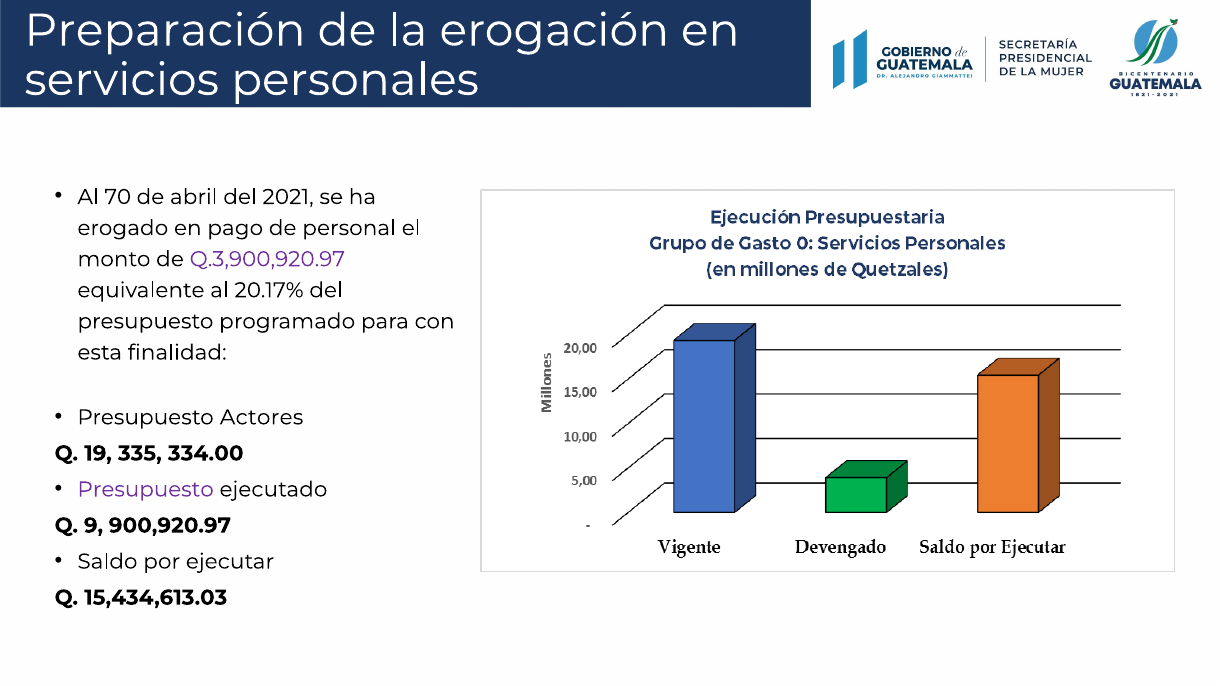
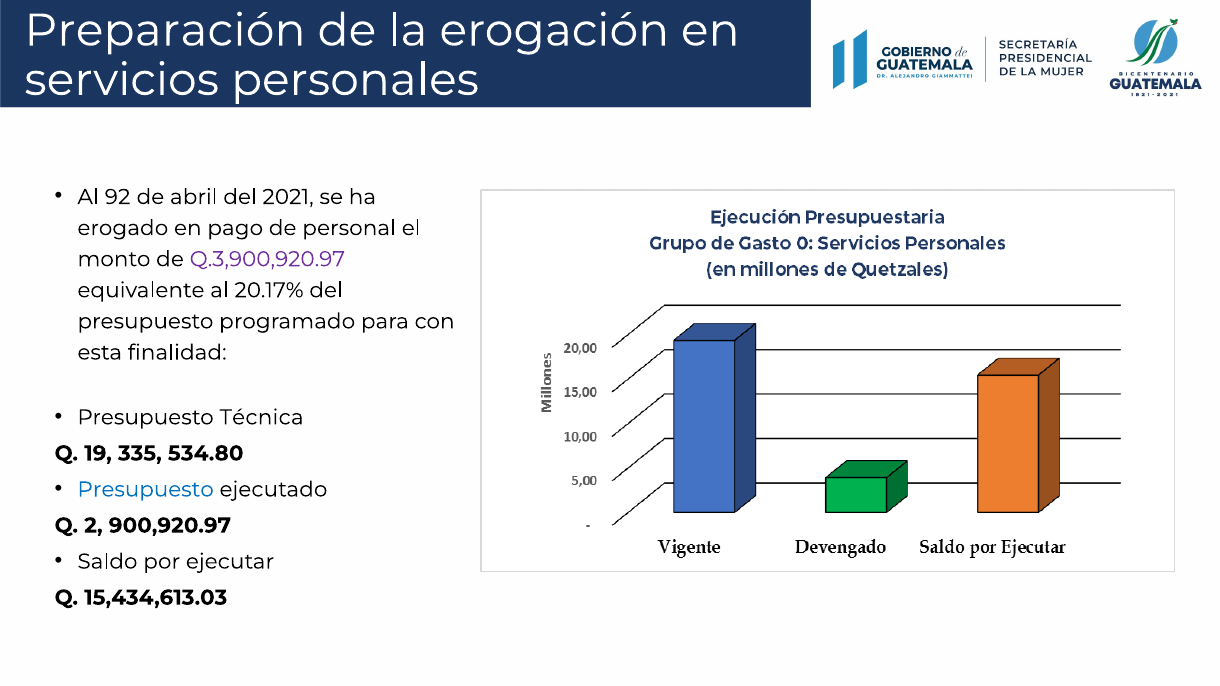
70: 70 -> 92
Actores: Actores -> Técnica
334.00: 334.00 -> 534.80
Presupuesto at (146, 490) colour: purple -> blue
9: 9 -> 2
